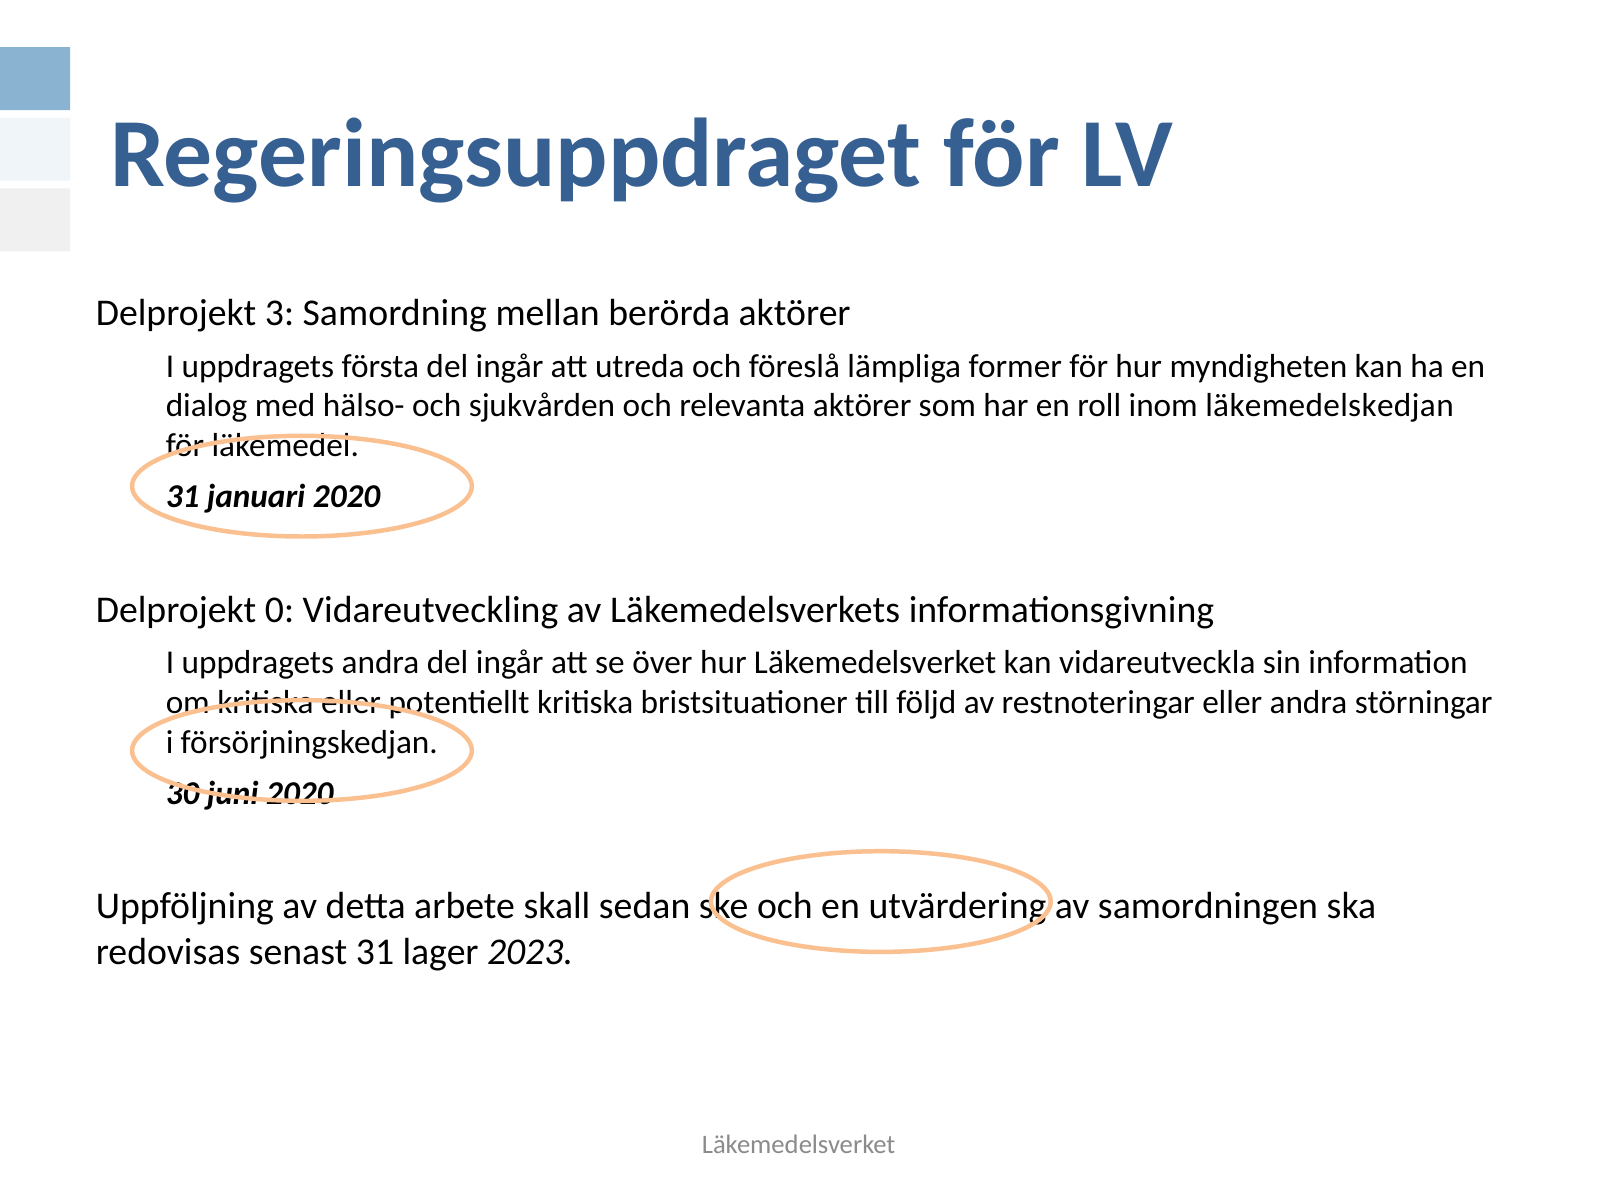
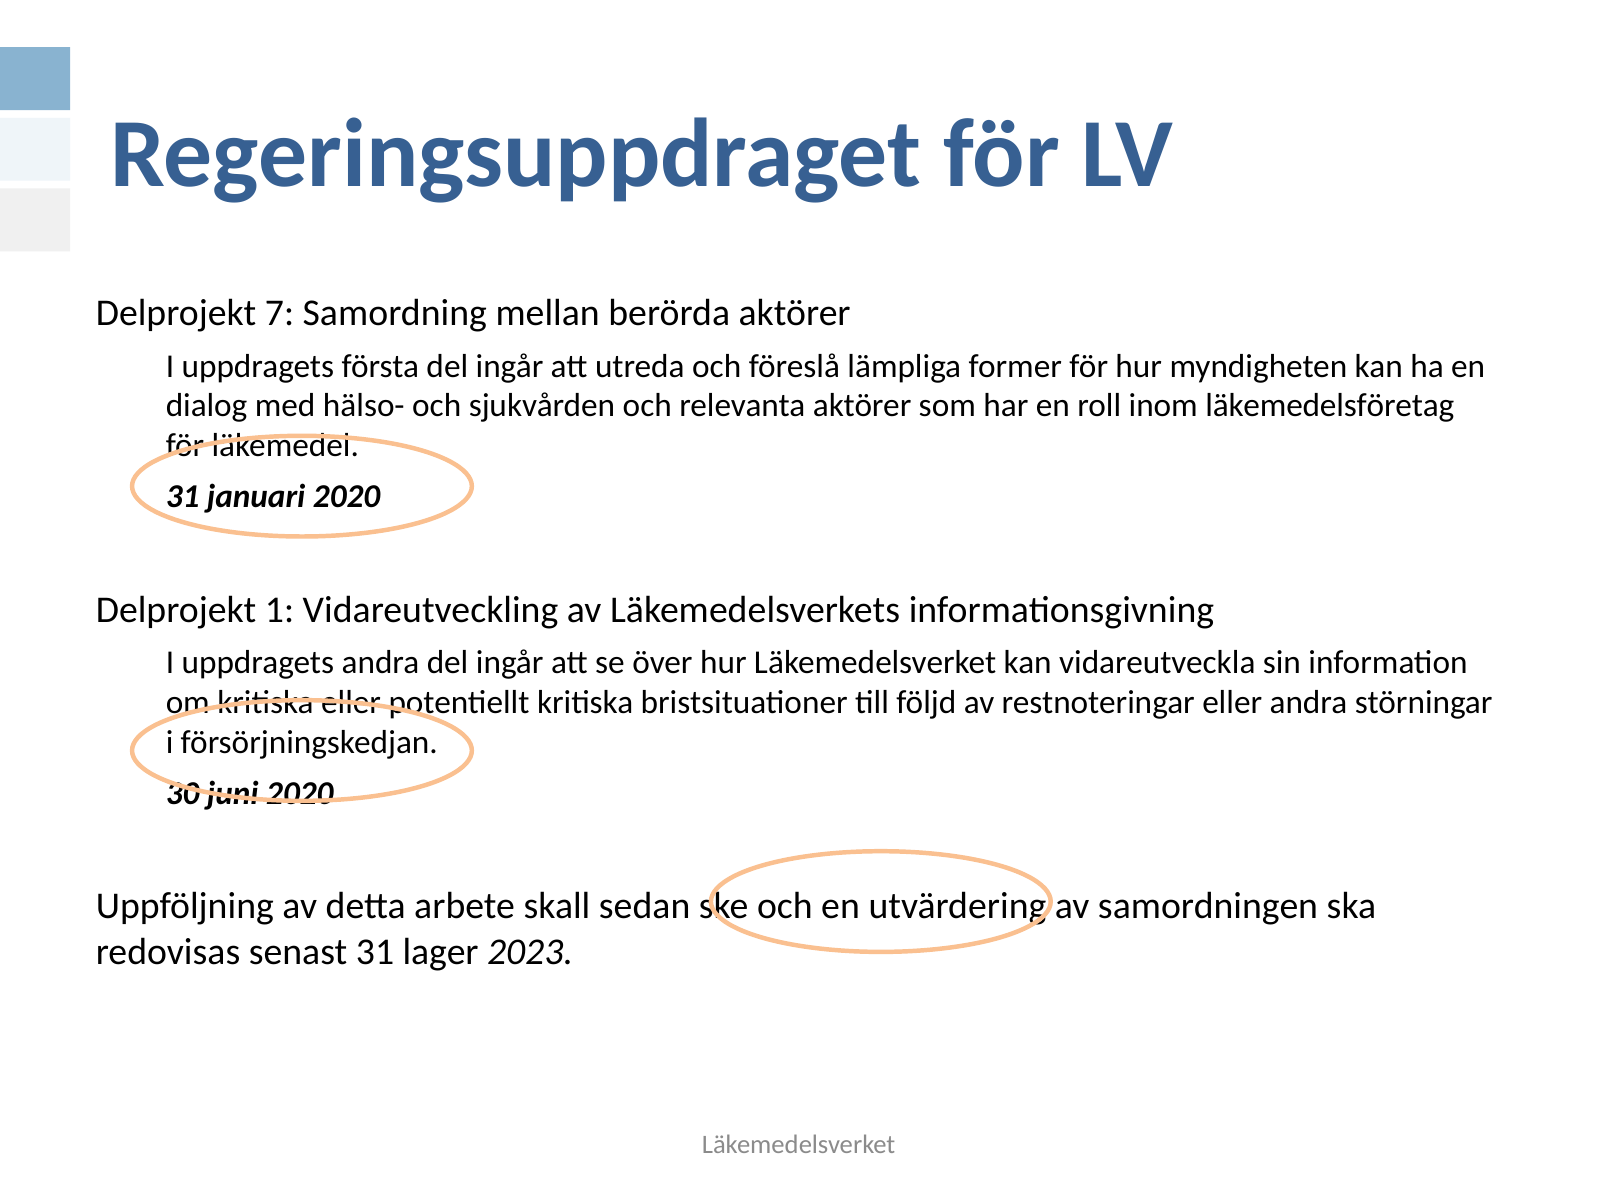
3: 3 -> 7
läkemedelskedjan: läkemedelskedjan -> läkemedelsföretag
0: 0 -> 1
